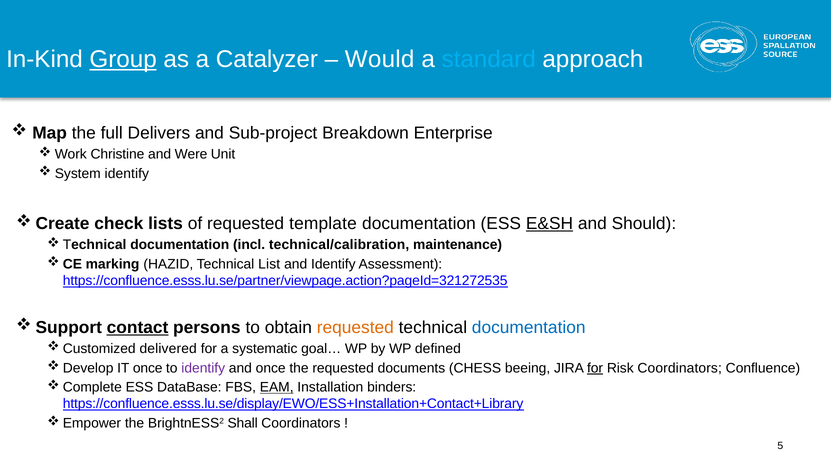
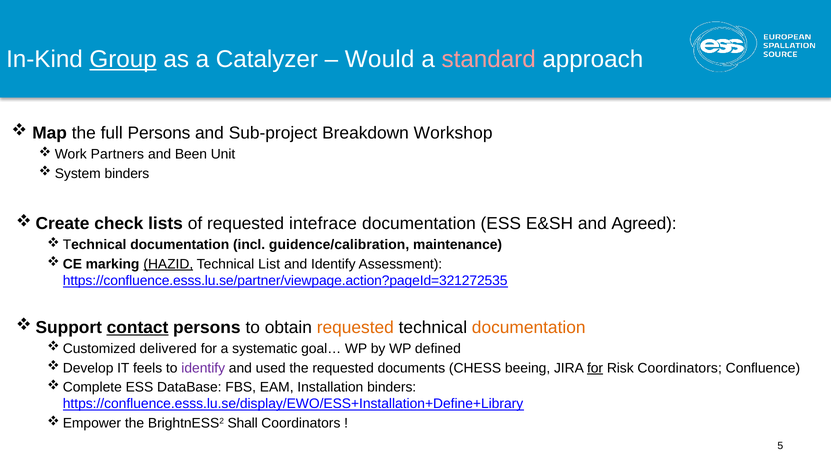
standard colour: light blue -> pink
full Delivers: Delivers -> Persons
Enterprise: Enterprise -> Workshop
Christine: Christine -> Partners
Were: Were -> Been
identify at (127, 174): identify -> binders
template: template -> intefrace
E&SH underline: present -> none
Should: Should -> Agreed
technical/calibration: technical/calibration -> guidence/calibration
HAZID underline: none -> present
documentation at (529, 328) colour: blue -> orange
IT once: once -> feels
and once: once -> used
EAM underline: present -> none
https://confluence.esss.lu.se/display/EWO/ESS+Installation+Contact+Library: https://confluence.esss.lu.se/display/EWO/ESS+Installation+Contact+Library -> https://confluence.esss.lu.se/display/EWO/ESS+Installation+Define+Library
